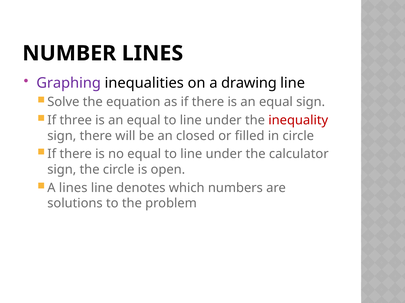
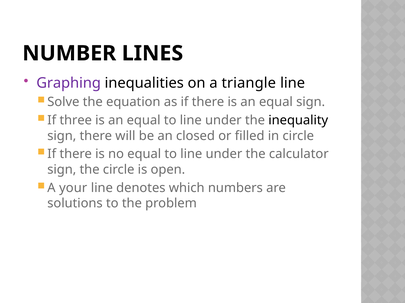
drawing: drawing -> triangle
inequality colour: red -> black
A lines: lines -> your
